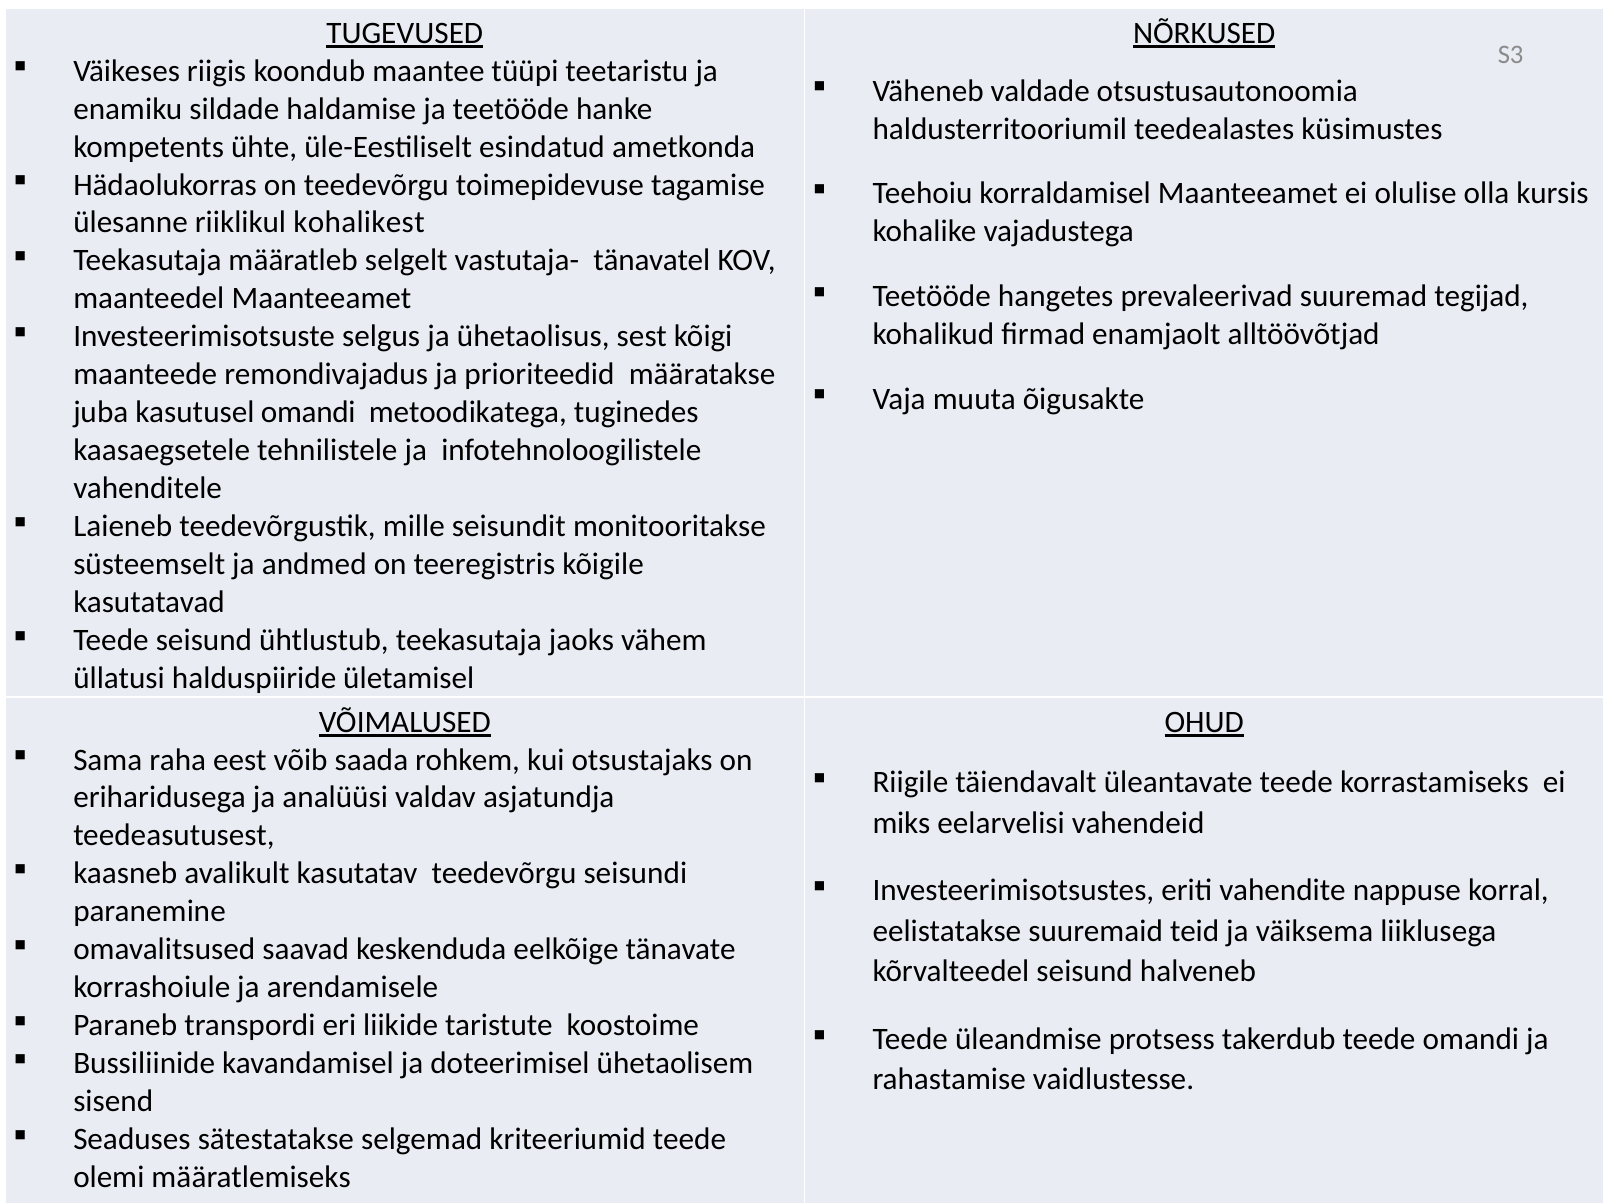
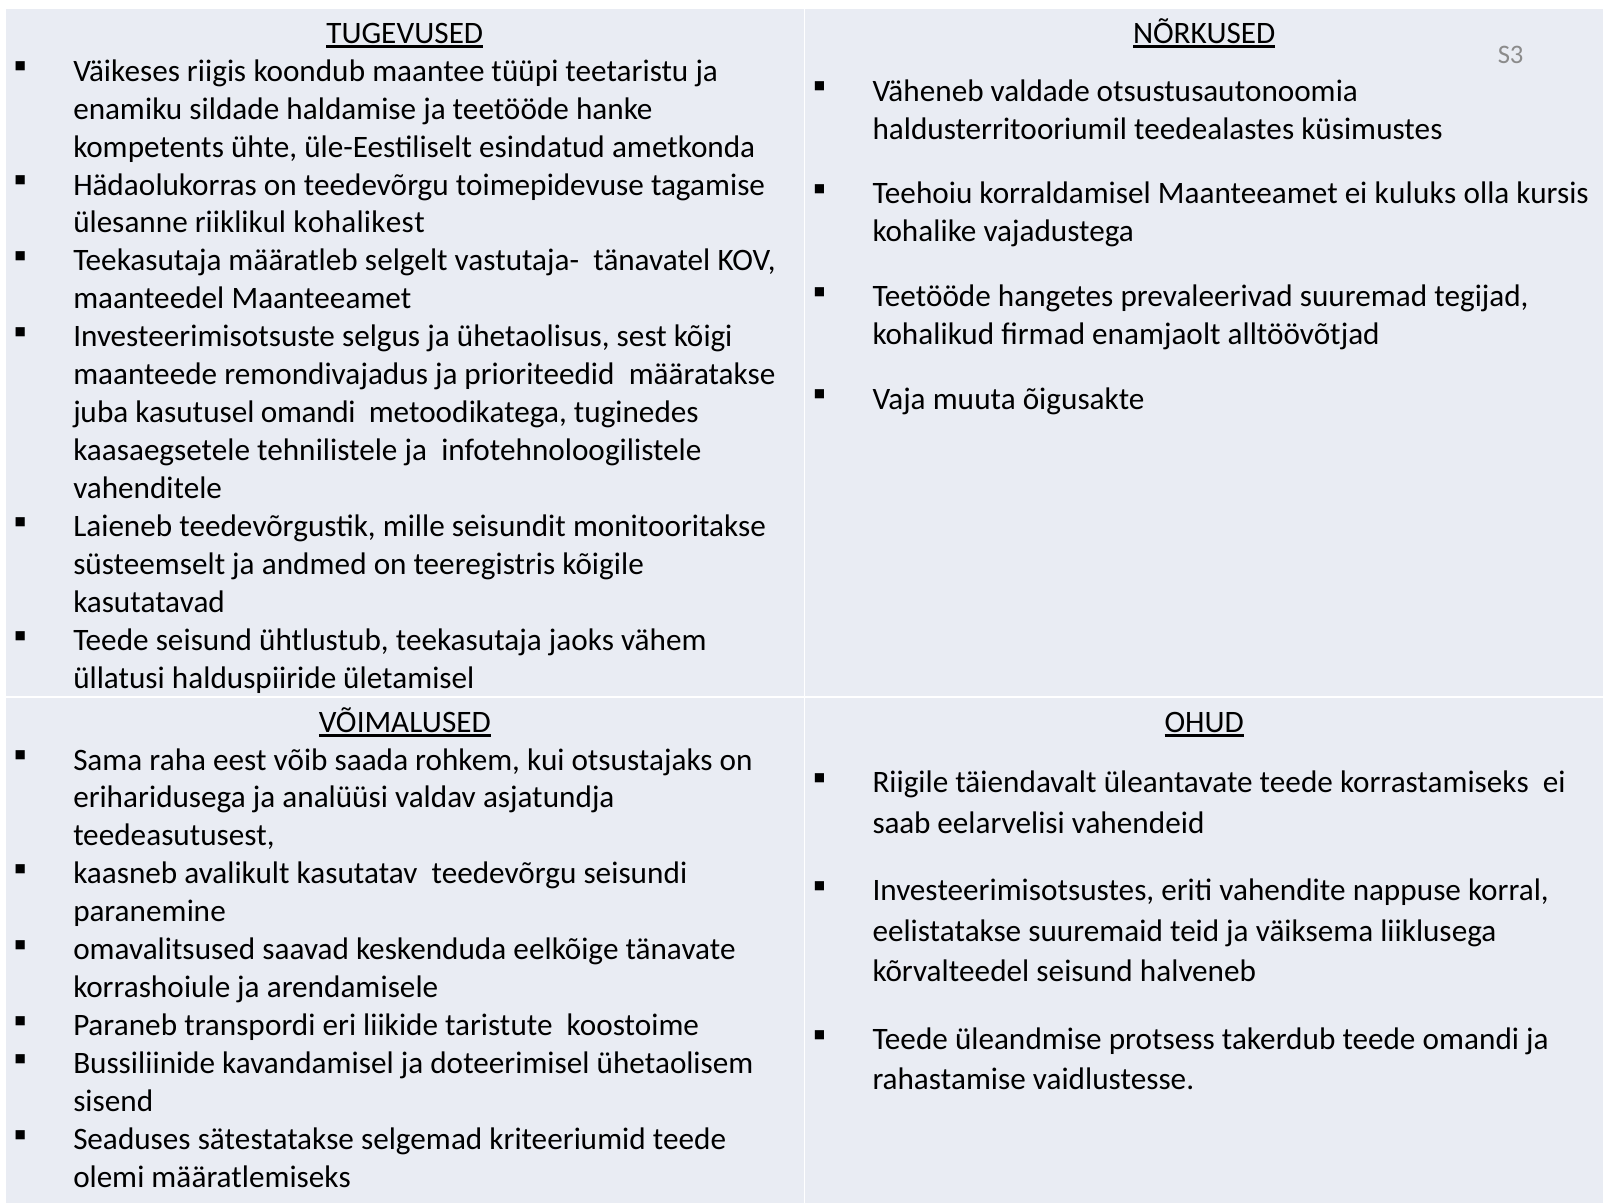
olulise: olulise -> kuluks
miks: miks -> saab
